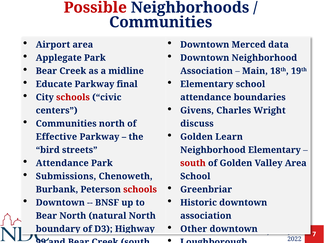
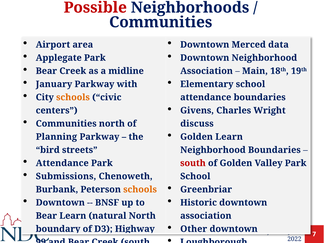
Educate at (54, 84): Educate -> January
final: final -> with
schools at (73, 97) colour: red -> orange
Effective: Effective -> Planning
Neighborhood Elementary: Elementary -> Boundaries
Valley Area: Area -> Park
schools at (140, 189) colour: red -> orange
Bear North: North -> Learn
